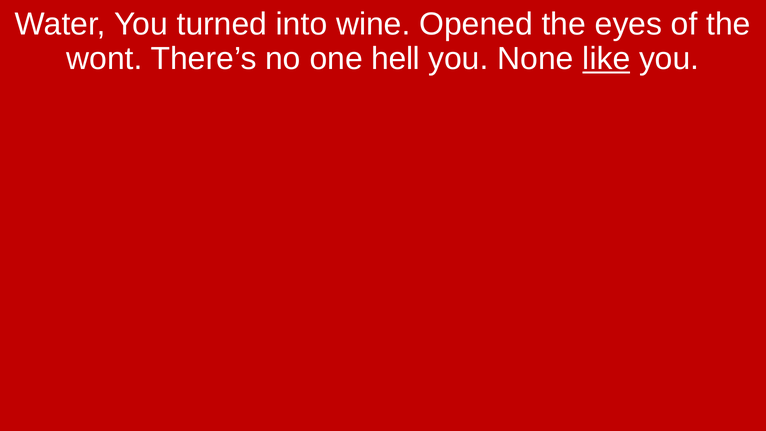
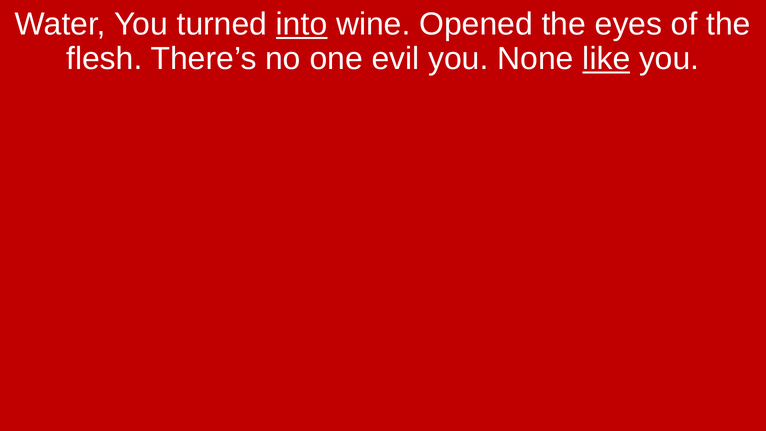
into underline: none -> present
wont: wont -> flesh
hell: hell -> evil
